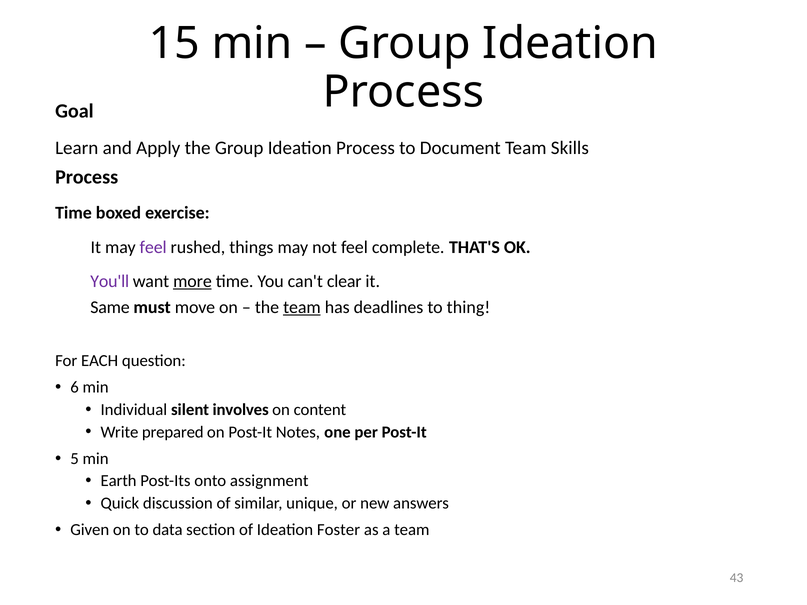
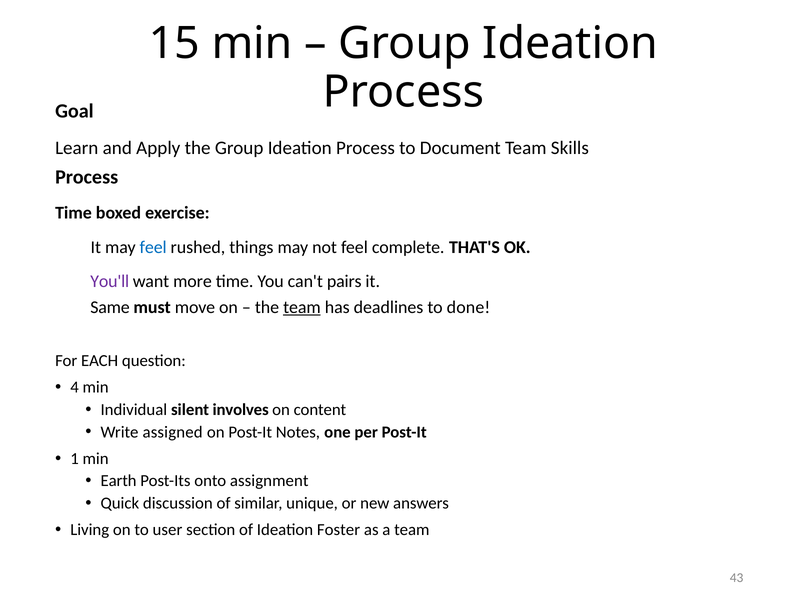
feel at (153, 247) colour: purple -> blue
more underline: present -> none
clear: clear -> pairs
thing: thing -> done
6: 6 -> 4
prepared: prepared -> assigned
5: 5 -> 1
Given: Given -> Living
data: data -> user
